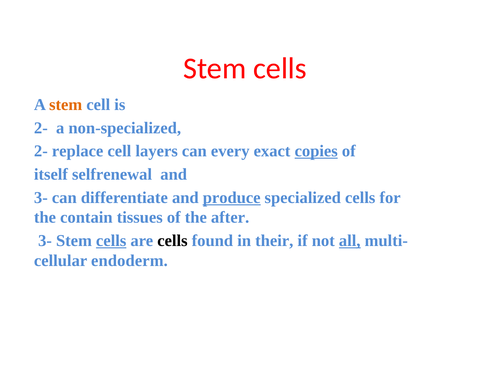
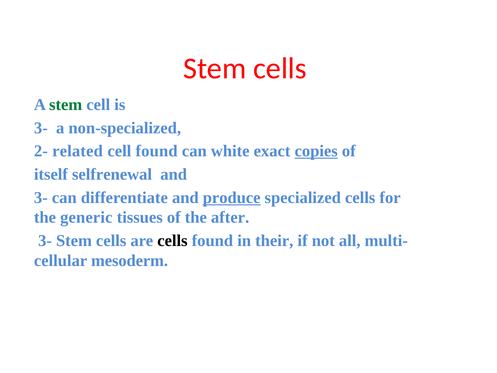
stem at (66, 105) colour: orange -> green
2- at (41, 128): 2- -> 3-
replace: replace -> related
cell layers: layers -> found
every: every -> white
contain: contain -> generic
cells at (111, 241) underline: present -> none
all underline: present -> none
endoderm: endoderm -> mesoderm
